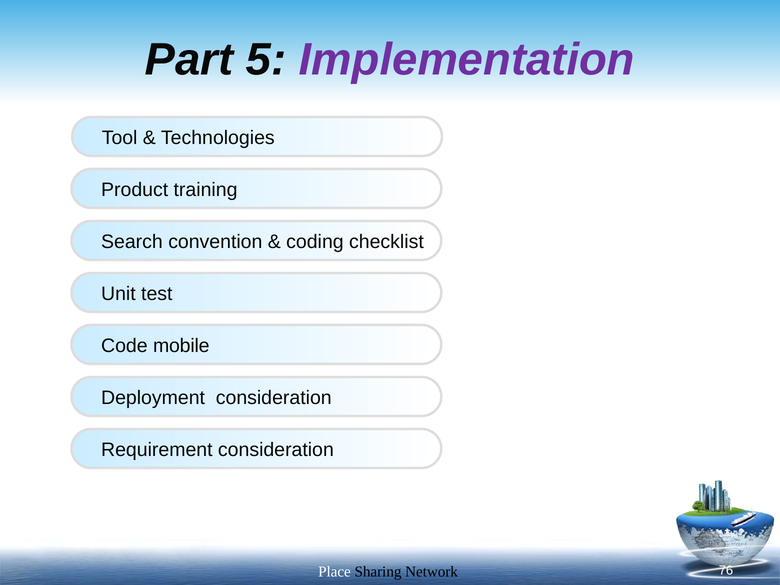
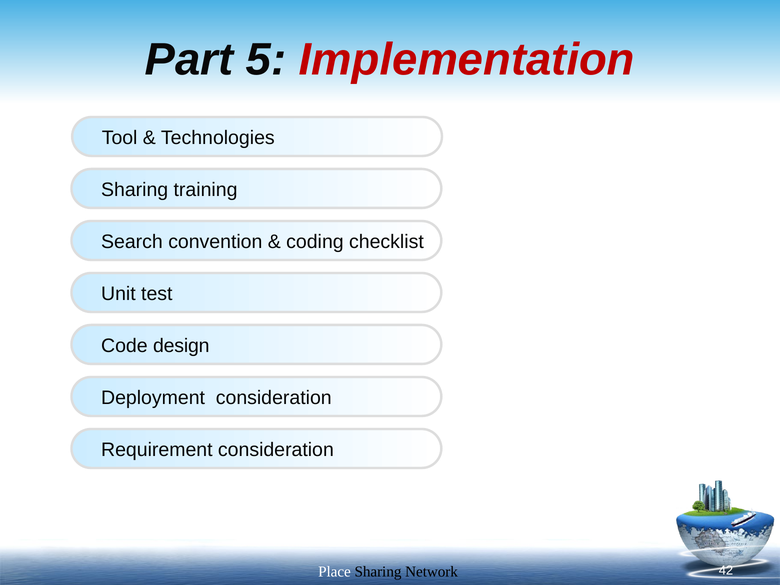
Implementation colour: purple -> red
Product at (135, 190): Product -> Sharing
mobile: mobile -> design
76: 76 -> 42
